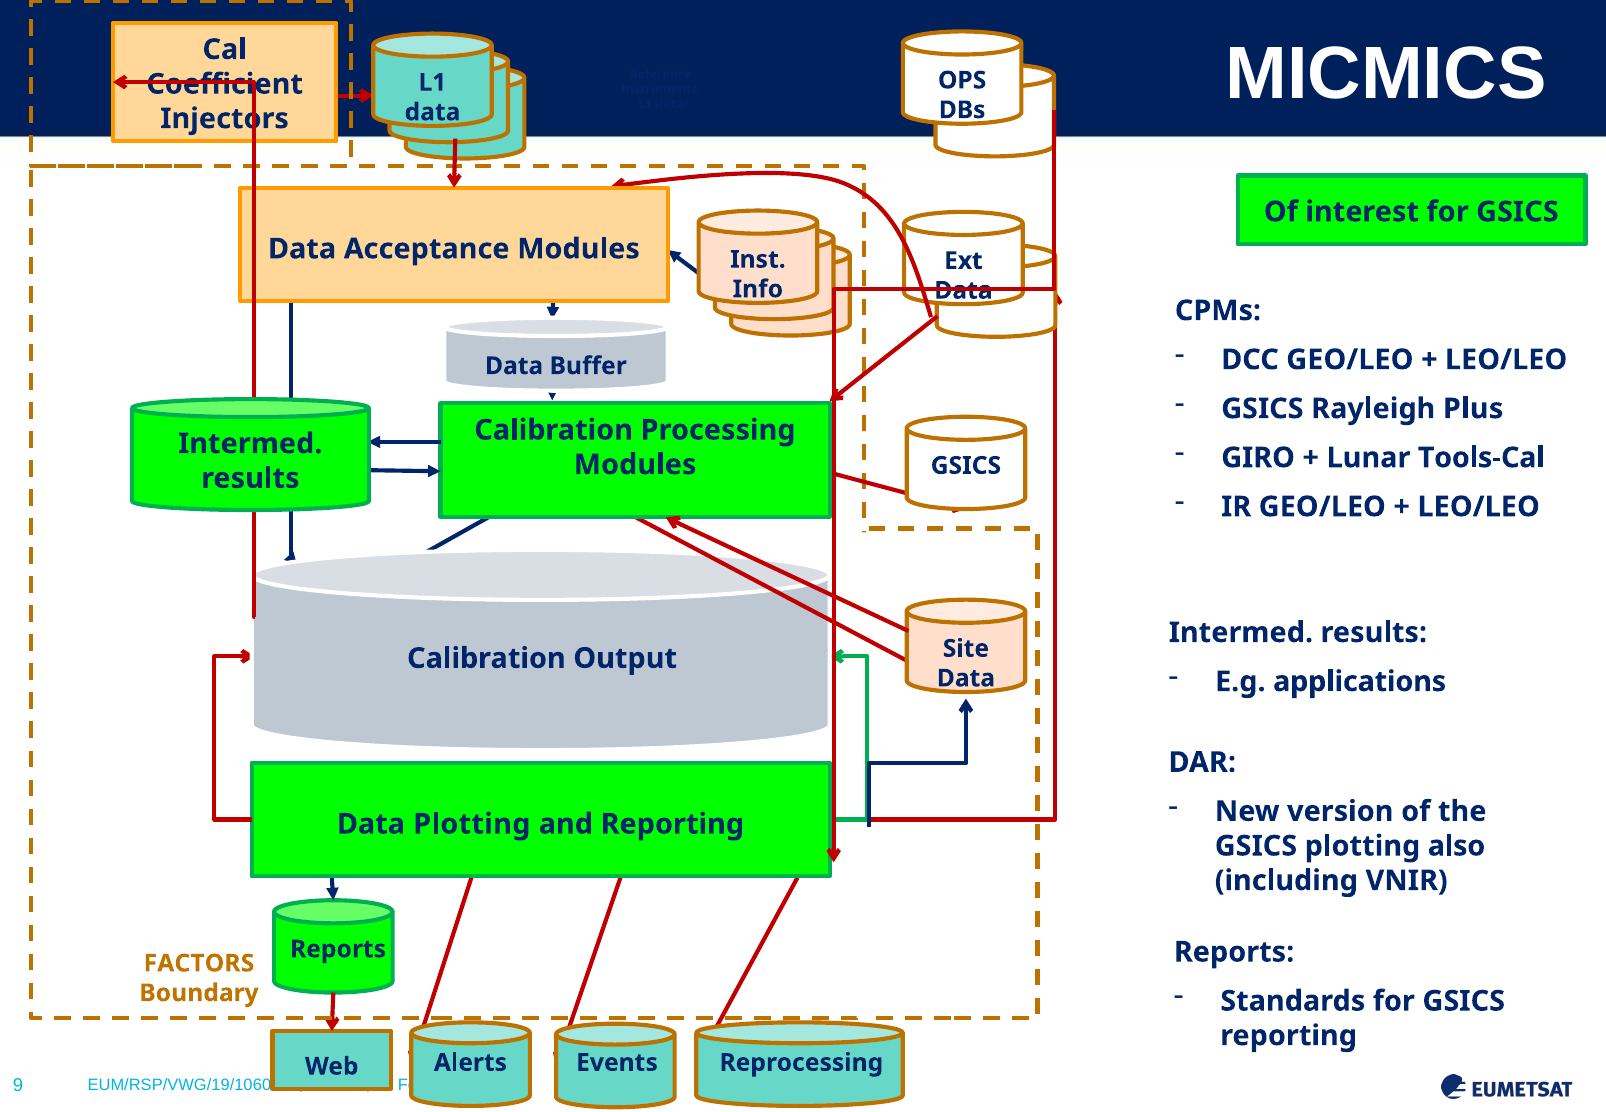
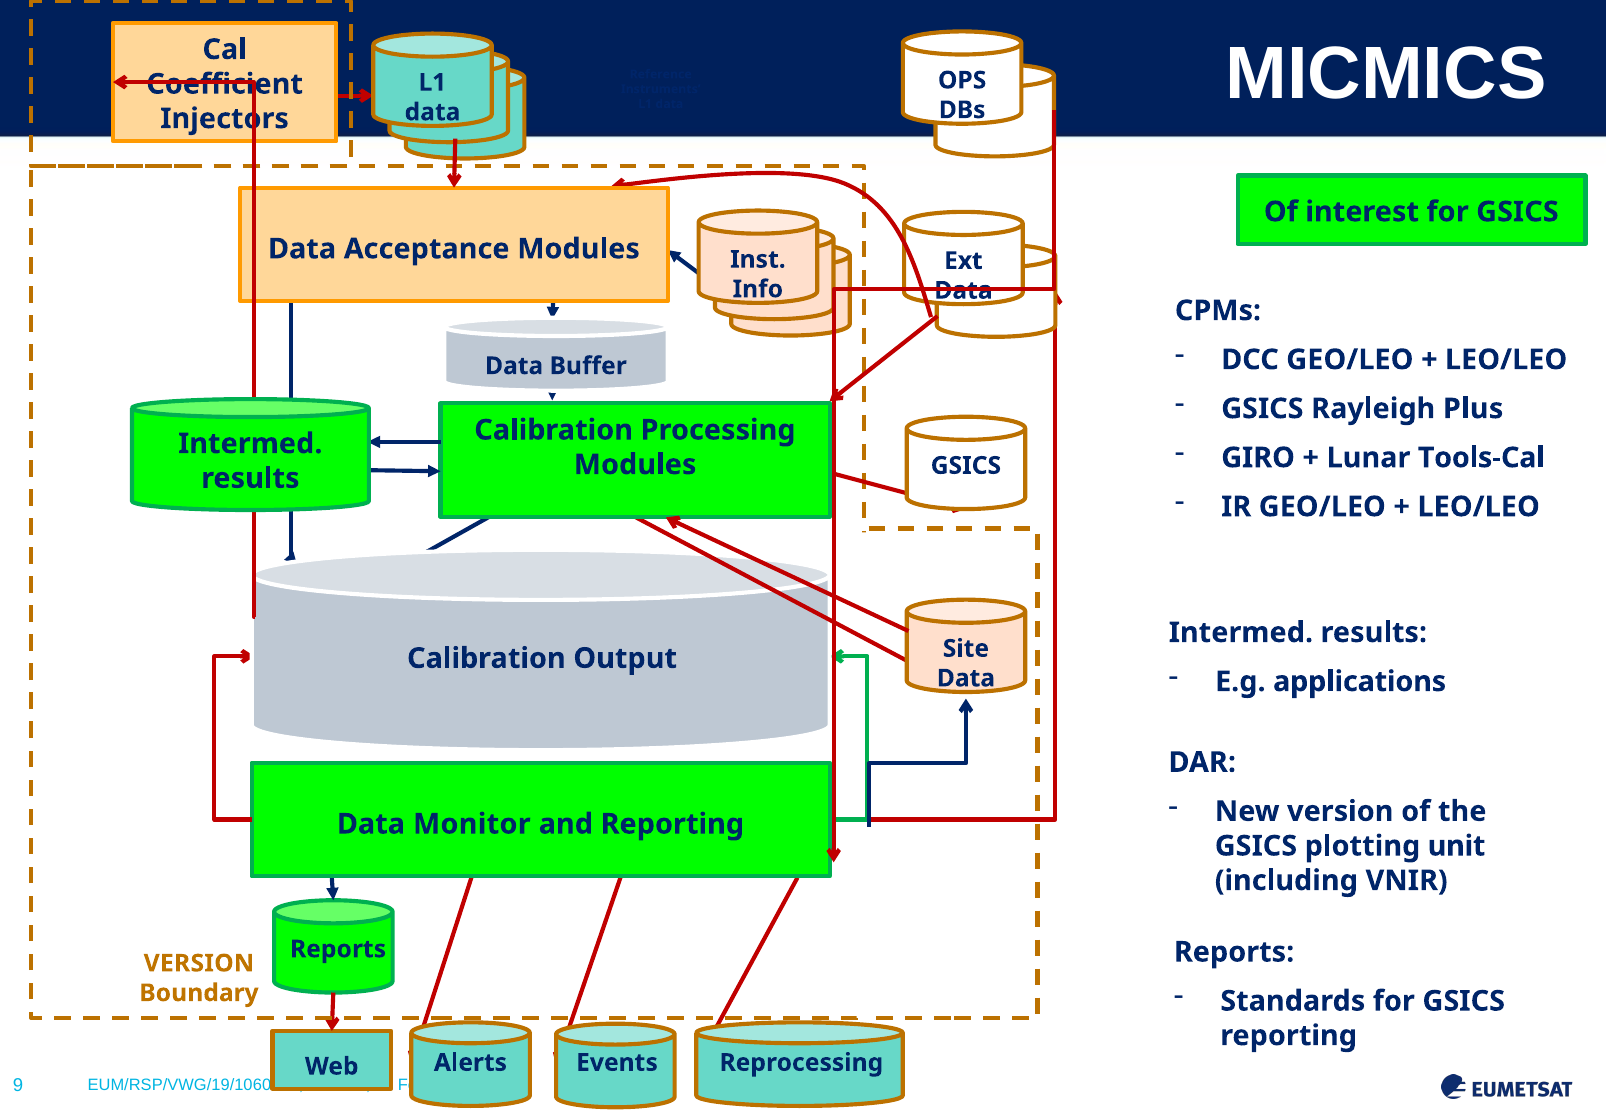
Data Plotting: Plotting -> Monitor
also: also -> unit
FACTORS at (199, 963): FACTORS -> VERSION
